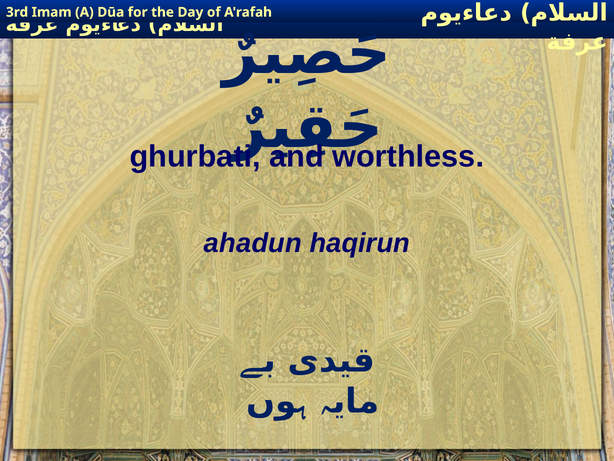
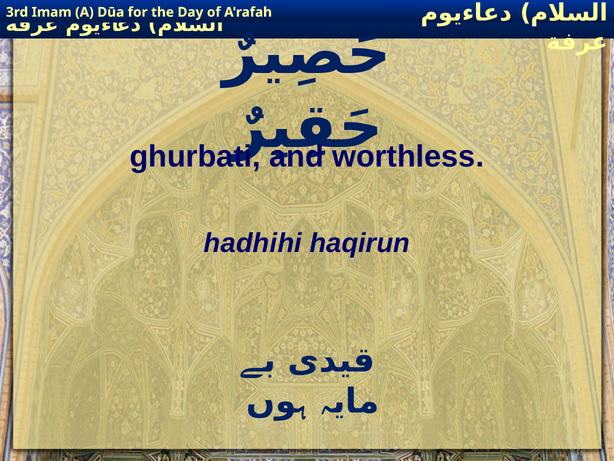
ahadun: ahadun -> hadhihi
